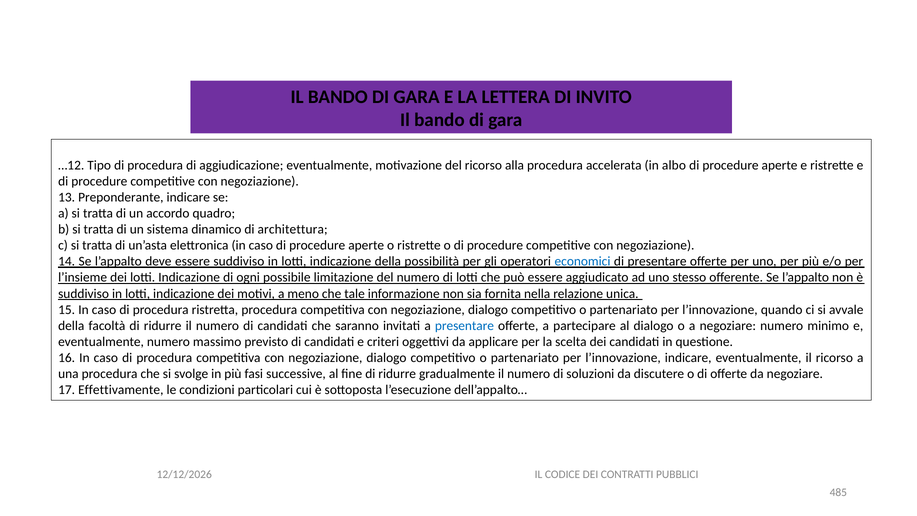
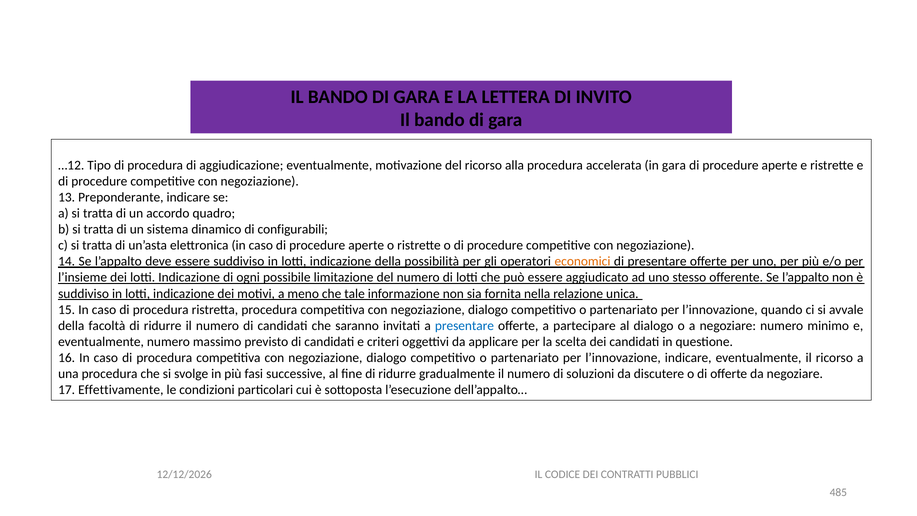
in albo: albo -> gara
architettura: architettura -> configurabili
economici colour: blue -> orange
